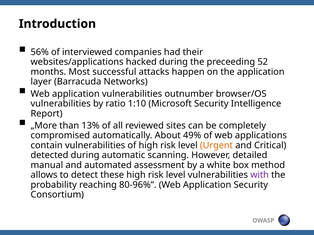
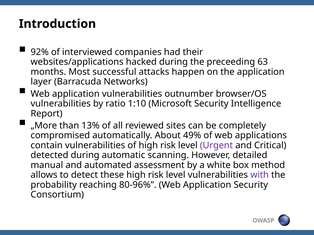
56%: 56% -> 92%
52: 52 -> 63
Urgent colour: orange -> purple
